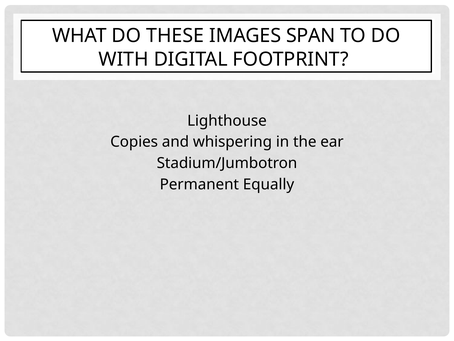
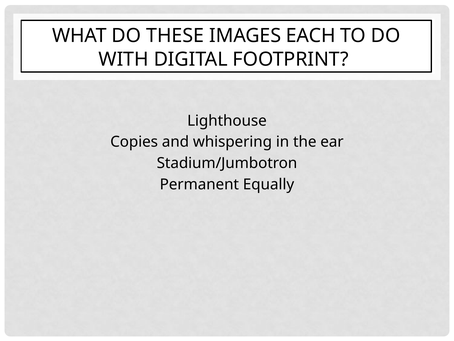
SPAN: SPAN -> EACH
